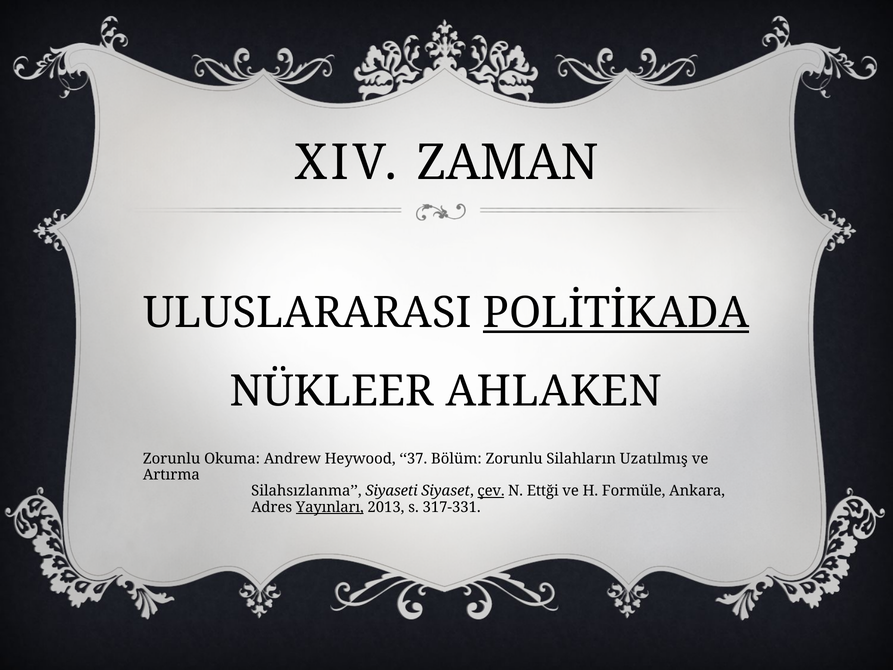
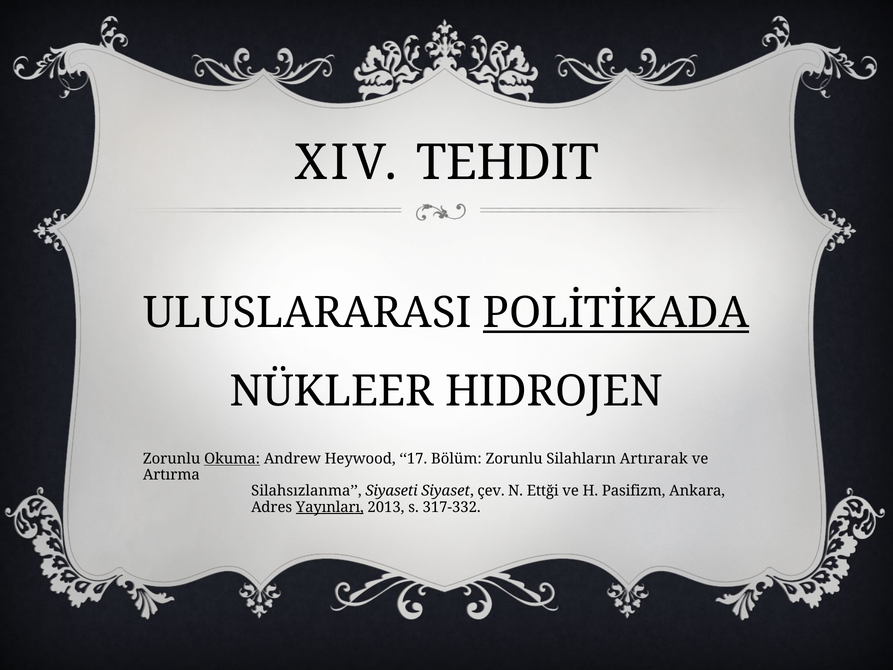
ZAMAN: ZAMAN -> TEHDIT
AHLAKEN: AHLAKEN -> HIDROJEN
Okuma underline: none -> present
37: 37 -> 17
Uzatılmış: Uzatılmış -> Artırarak
çev underline: present -> none
Formüle: Formüle -> Pasifizm
317-331: 317-331 -> 317-332
